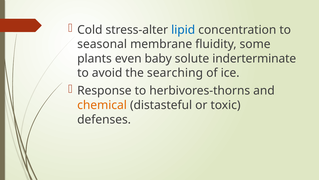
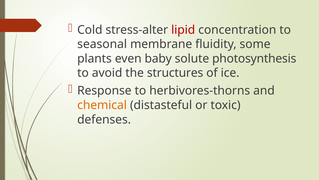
lipid colour: blue -> red
inderterminate: inderterminate -> photosynthesis
searching: searching -> structures
